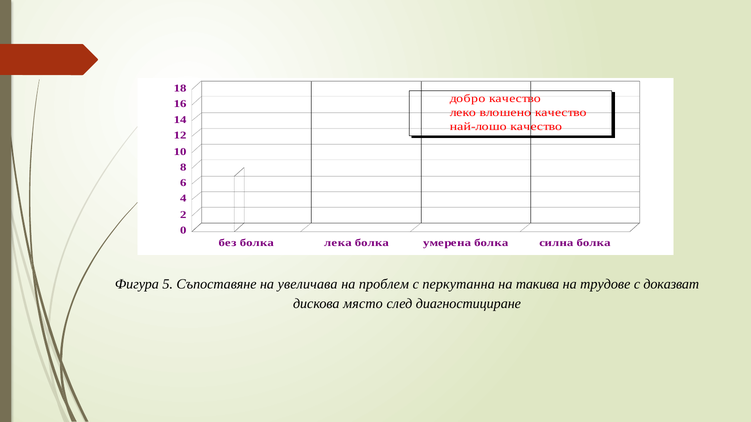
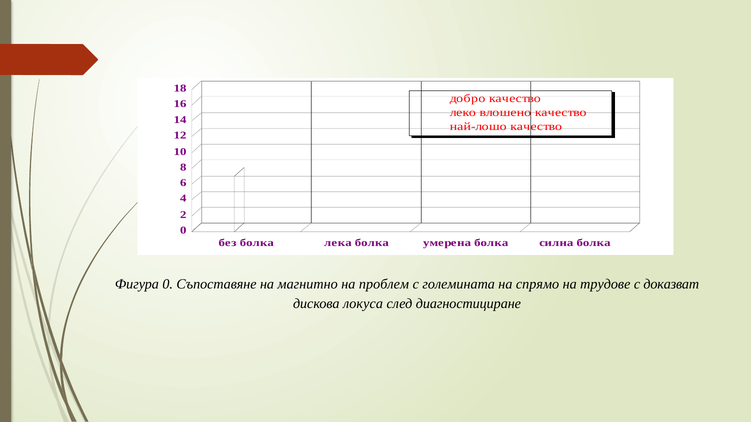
Фигура 5: 5 -> 0
увеличава: увеличава -> магнитно
перкутанна: перкутанна -> големината
такива: такива -> спрямо
място: място -> локуса
